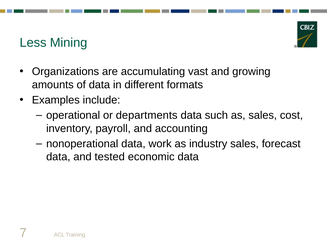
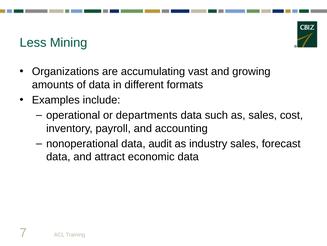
work: work -> audit
tested: tested -> attract
